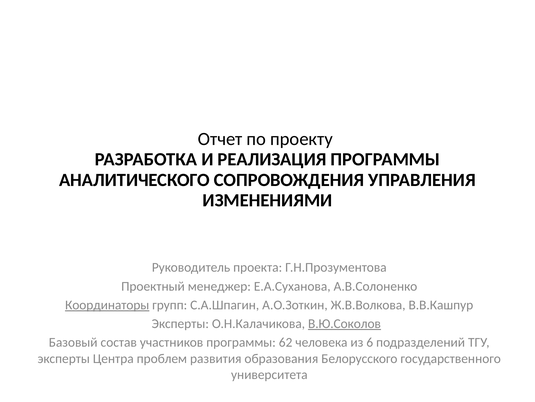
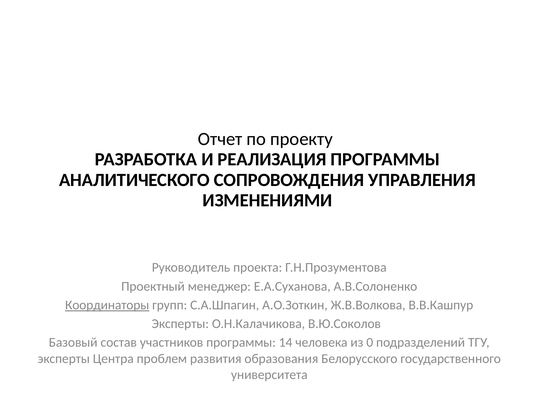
В.Ю.Соколов underline: present -> none
62: 62 -> 14
6: 6 -> 0
